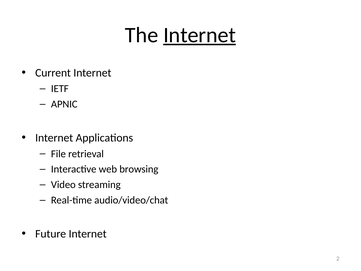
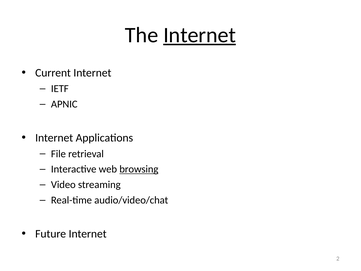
browsing underline: none -> present
